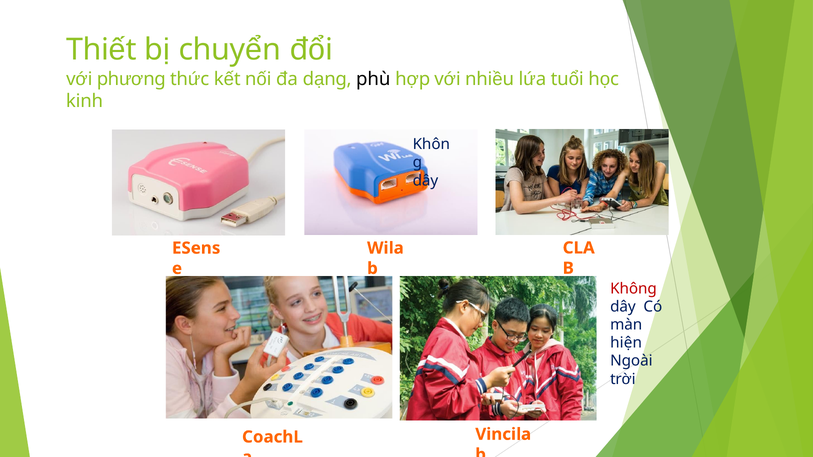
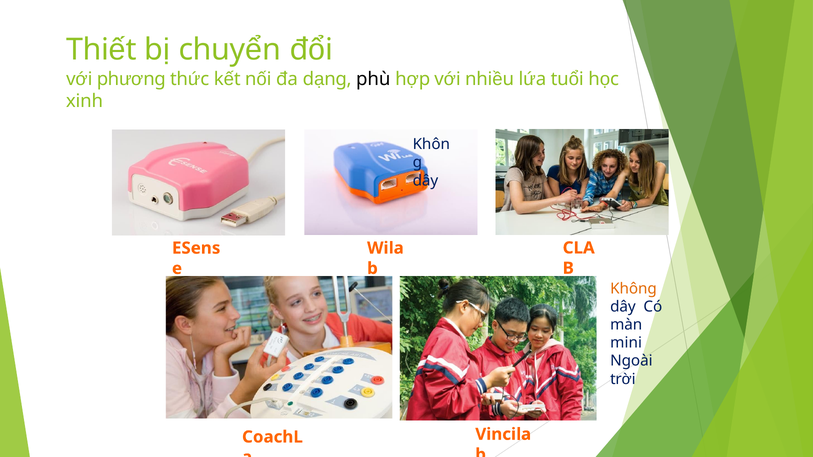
kinh: kinh -> xinh
Không colour: red -> orange
hiện: hiện -> mini
